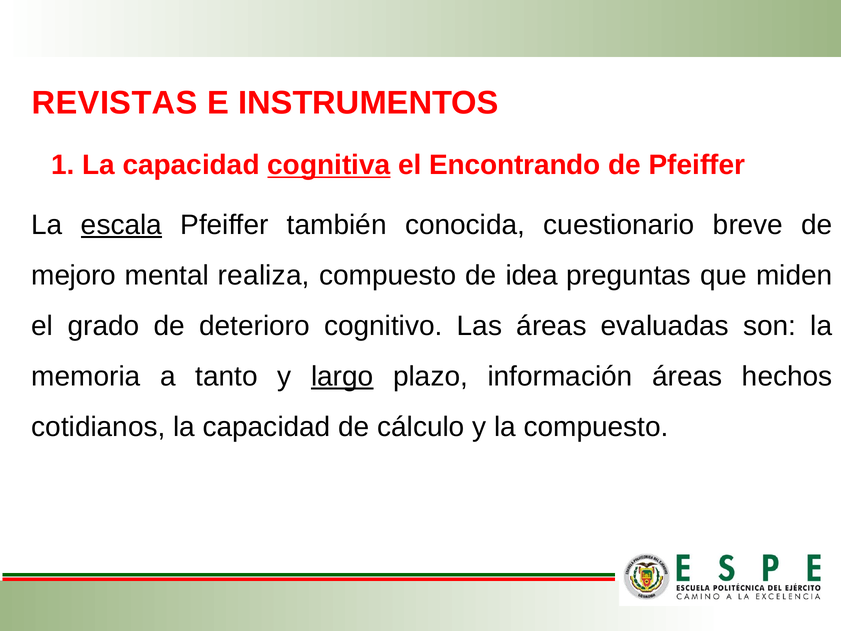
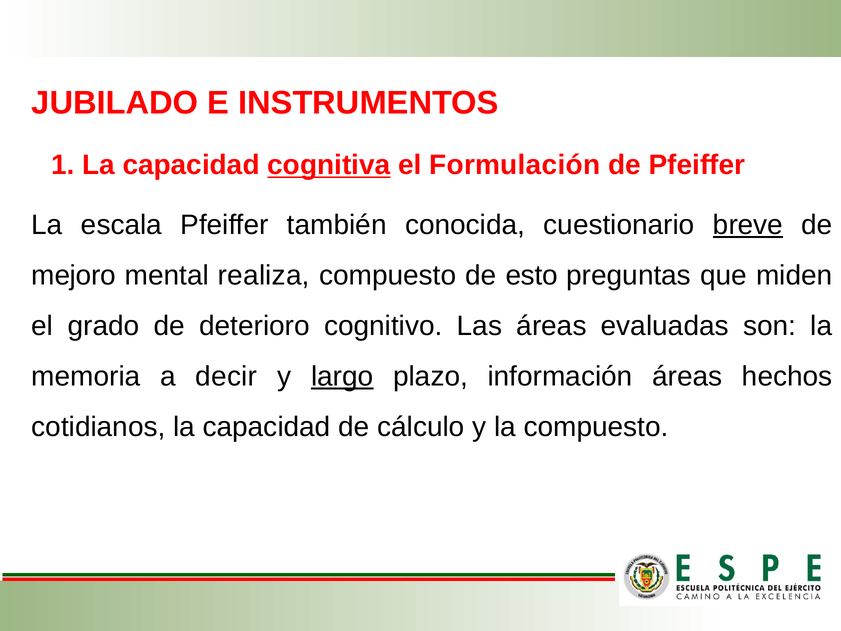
REVISTAS: REVISTAS -> JUBILADO
Encontrando: Encontrando -> Formulación
escala underline: present -> none
breve underline: none -> present
idea: idea -> esto
tanto: tanto -> decir
